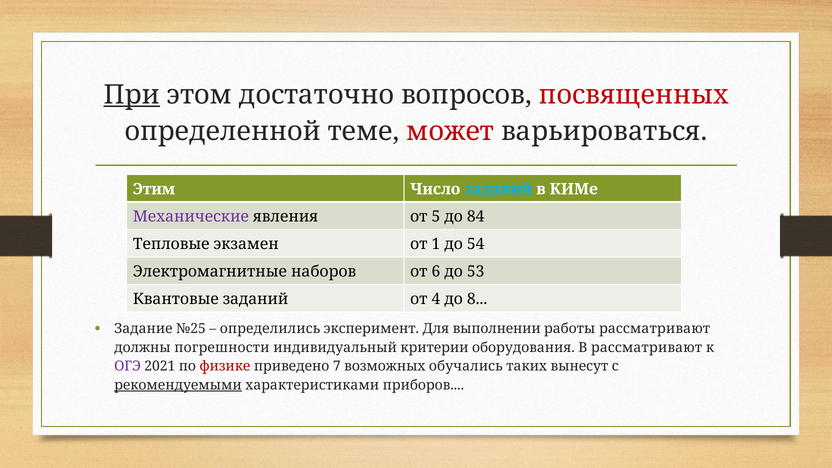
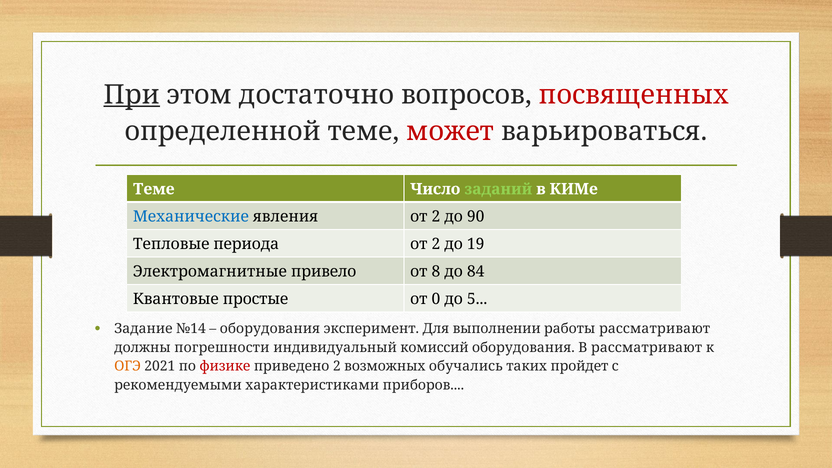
Этим at (154, 189): Этим -> Теме
заданий at (498, 189) colour: light blue -> light green
Механические colour: purple -> blue
явления от 5: 5 -> 2
84: 84 -> 90
экзамен: экзамен -> периода
1 at (436, 244): 1 -> 2
54: 54 -> 19
наборов: наборов -> привело
6: 6 -> 8
53: 53 -> 84
Квантовые заданий: заданий -> простые
4: 4 -> 0
8: 8 -> 5
№25: №25 -> №14
определились at (270, 329): определились -> оборудования
критерии: критерии -> комиссий
ОГЭ colour: purple -> orange
приведено 7: 7 -> 2
вынесут: вынесут -> пройдет
рекомендуемыми underline: present -> none
